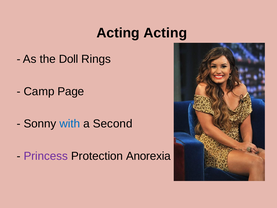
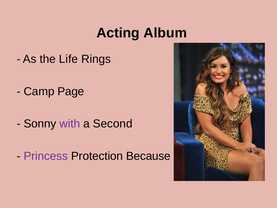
Acting Acting: Acting -> Album
Doll: Doll -> Life
with colour: blue -> purple
Anorexia: Anorexia -> Because
